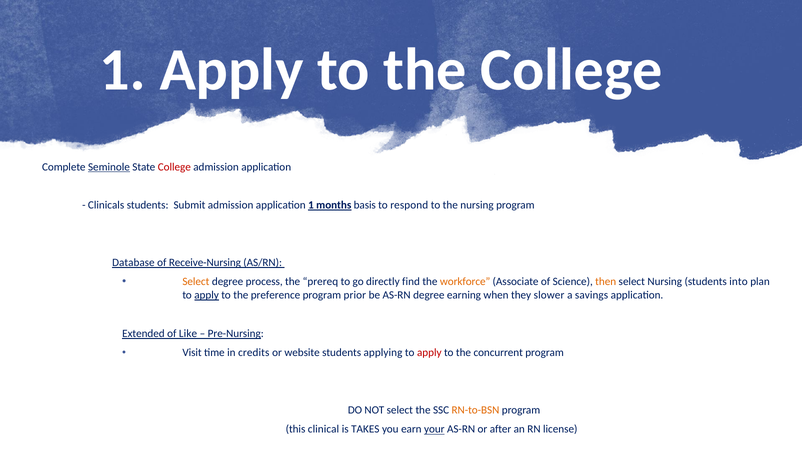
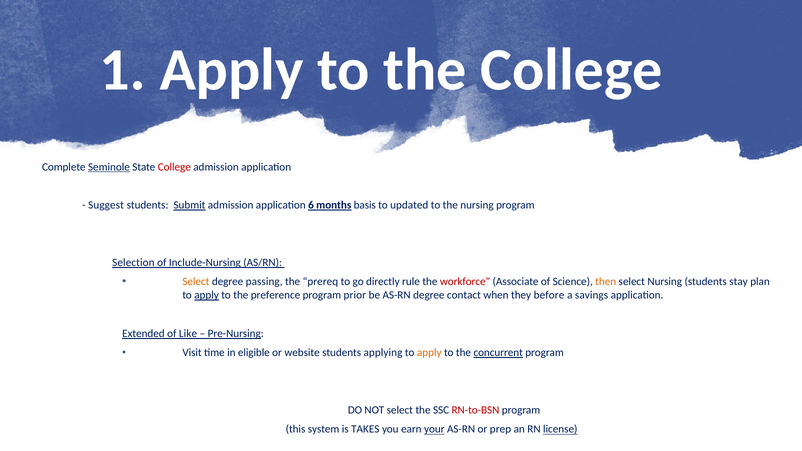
Clinicals: Clinicals -> Suggest
Submit underline: none -> present
application 1: 1 -> 6
respond: respond -> updated
Database: Database -> Selection
Receive-Nursing: Receive-Nursing -> Include-Nursing
process: process -> passing
find: find -> rule
workforce colour: orange -> red
into: into -> stay
earning: earning -> contact
slower: slower -> before
credits: credits -> eligible
apply at (429, 353) colour: red -> orange
concurrent underline: none -> present
RN-to-BSN colour: orange -> red
clinical: clinical -> system
after: after -> prep
license underline: none -> present
